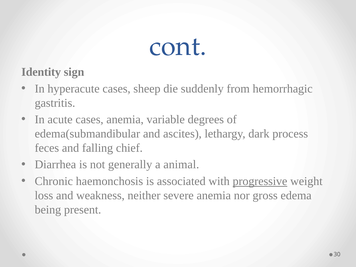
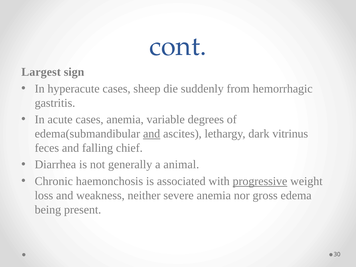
Identity: Identity -> Largest
and at (152, 134) underline: none -> present
process: process -> vitrinus
